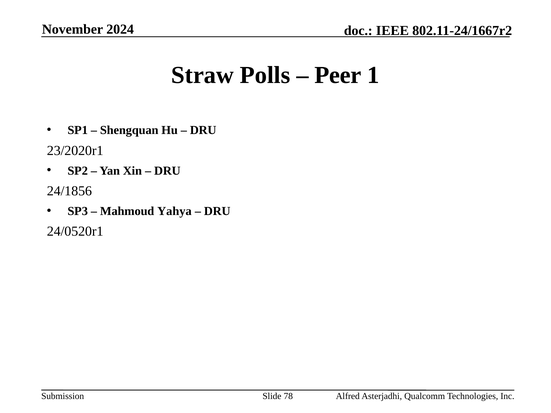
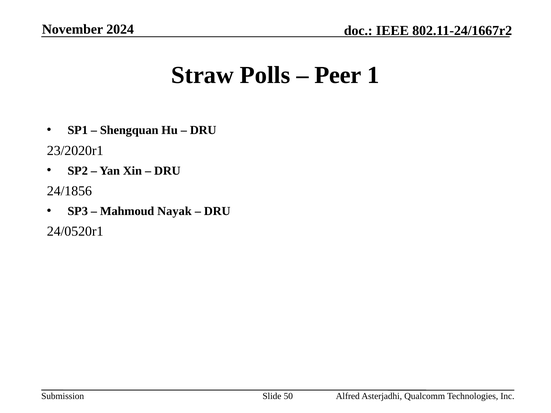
Yahya: Yahya -> Nayak
78: 78 -> 50
